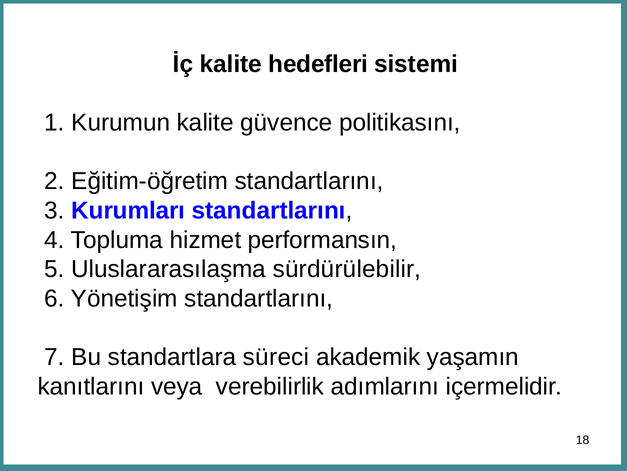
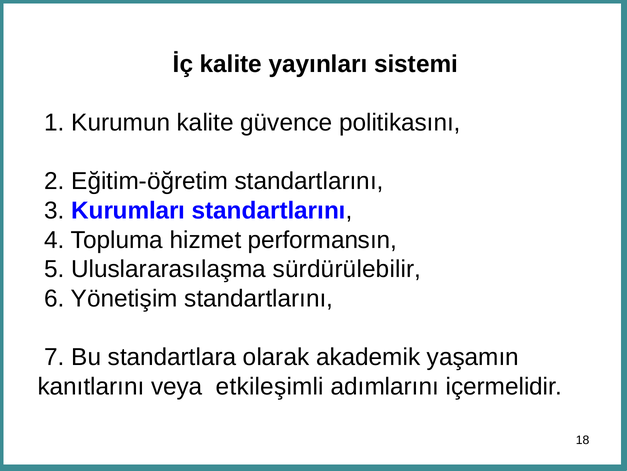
hedefleri: hedefleri -> yayınları
süreci: süreci -> olarak
verebilirlik: verebilirlik -> etkileşimli
